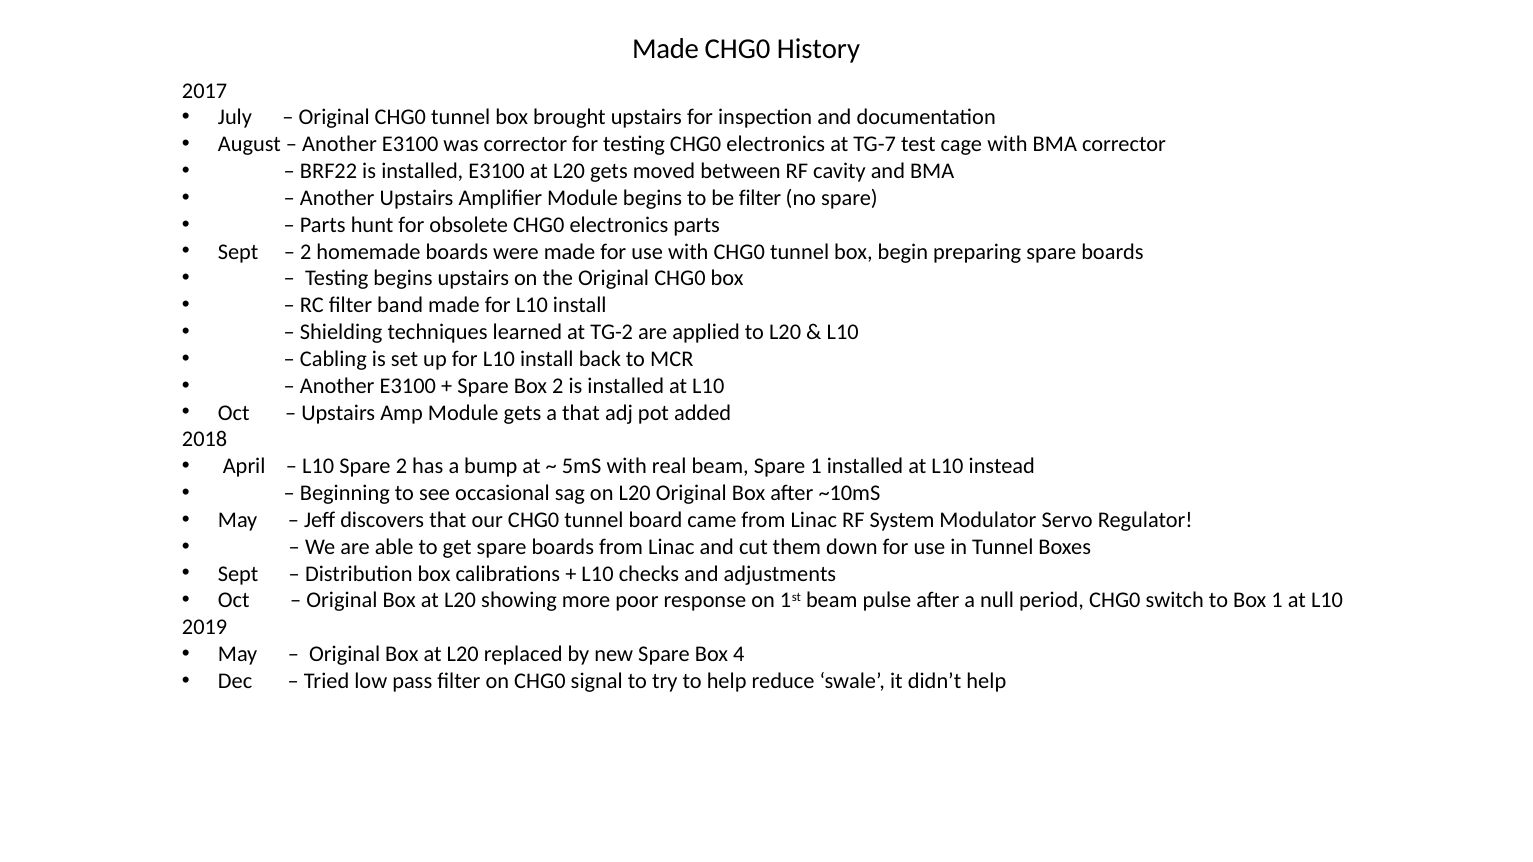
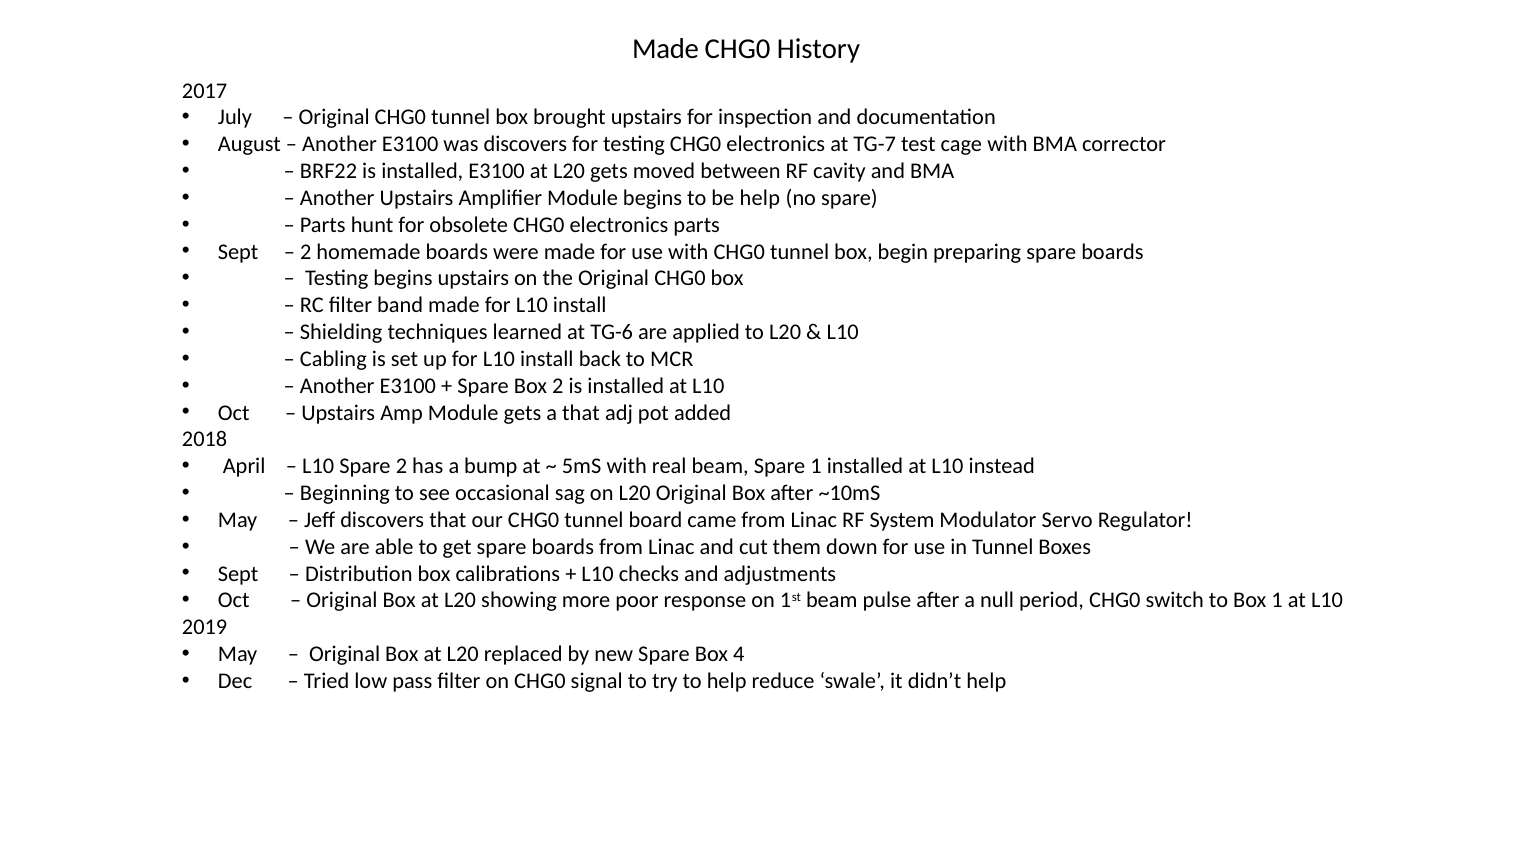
was corrector: corrector -> discovers
be filter: filter -> help
TG-2: TG-2 -> TG-6
